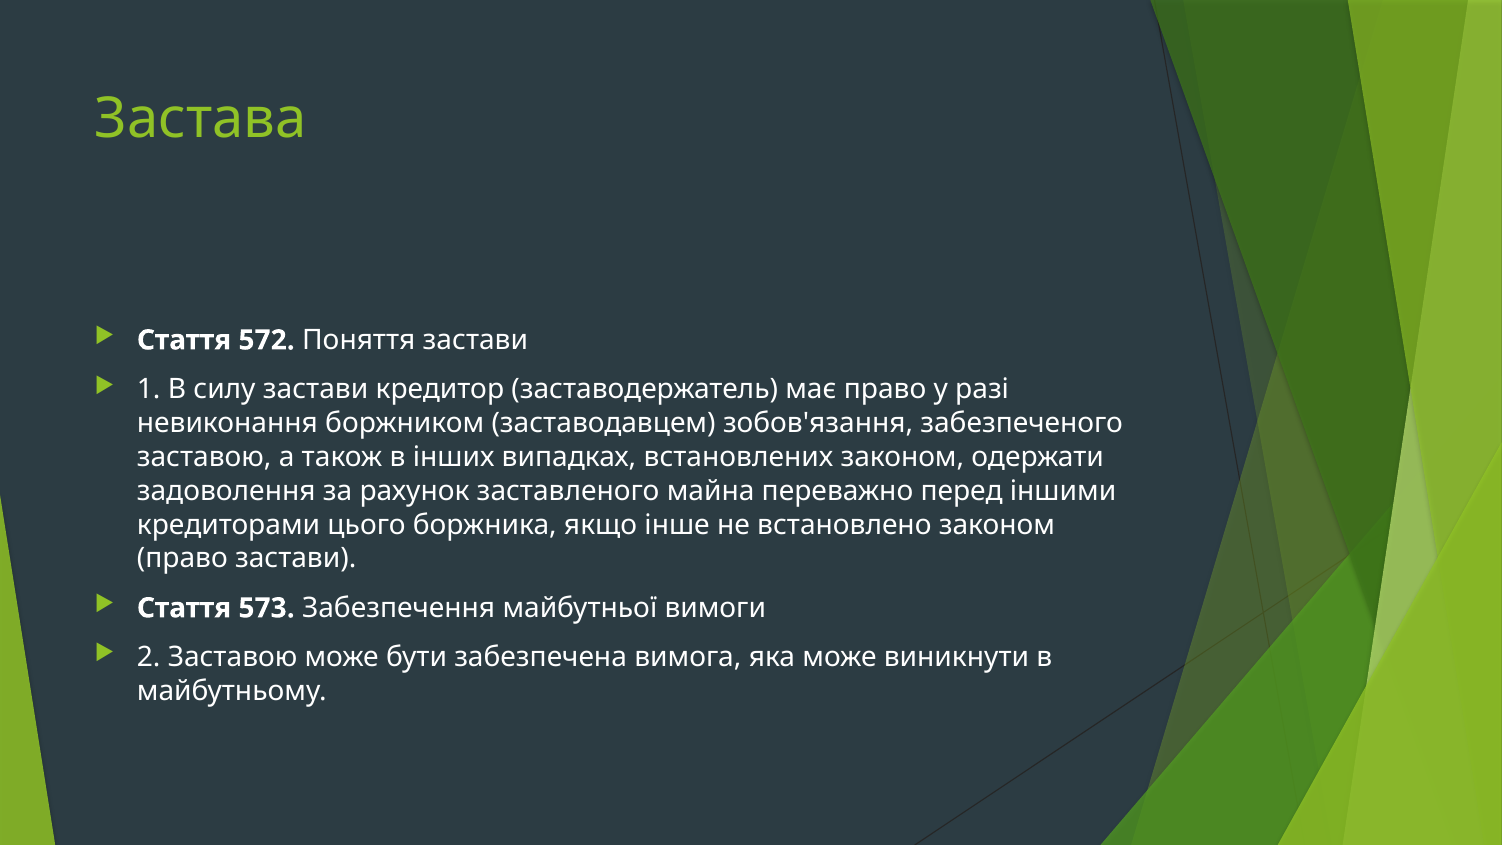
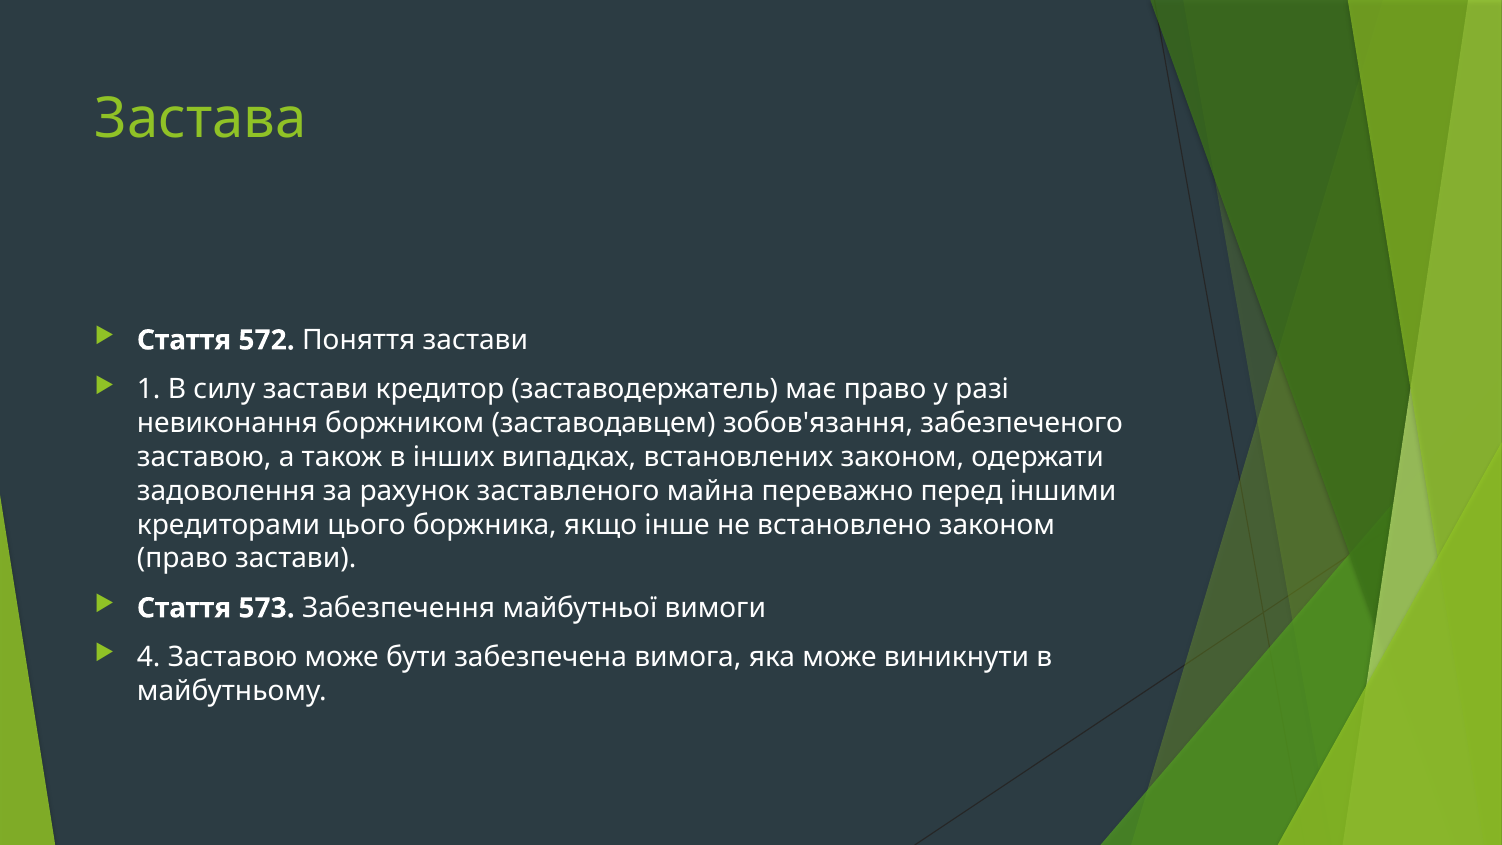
2: 2 -> 4
